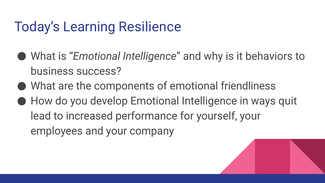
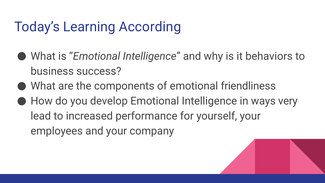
Resilience: Resilience -> According
quit: quit -> very
